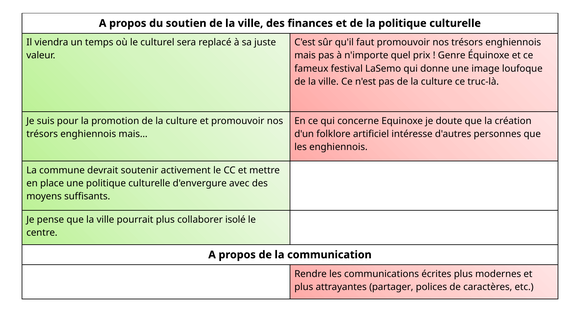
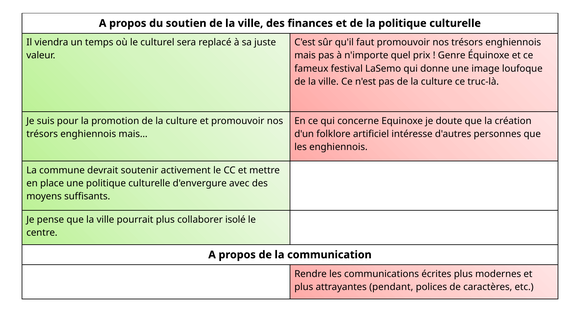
partager: partager -> pendant
